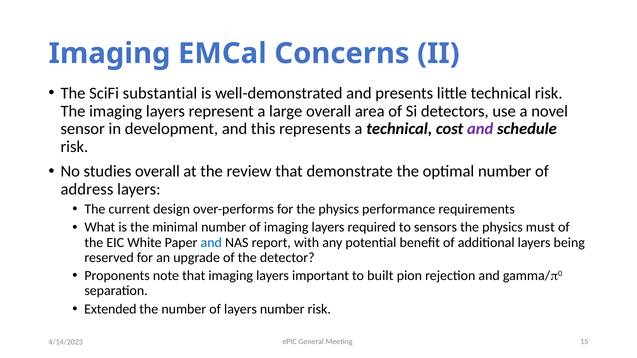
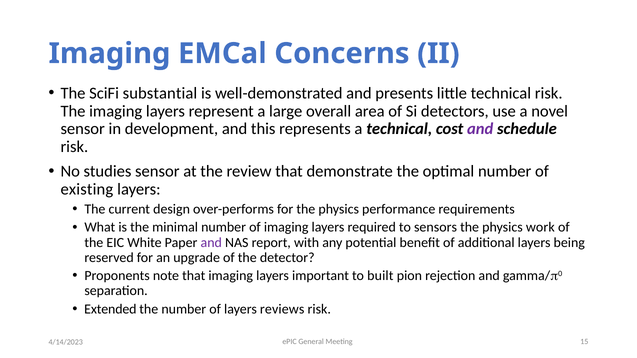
studies overall: overall -> sensor
address: address -> existing
must: must -> work
and at (211, 243) colour: blue -> purple
layers number: number -> reviews
